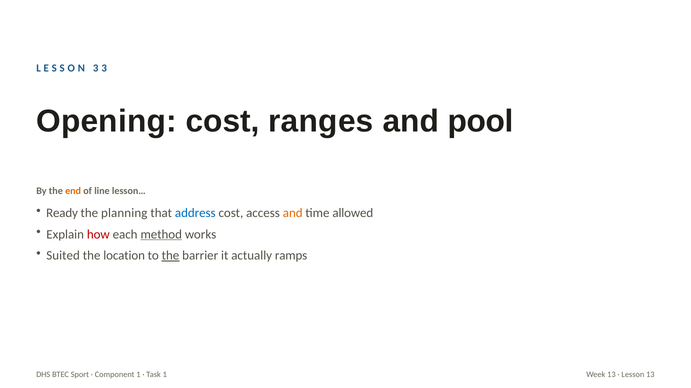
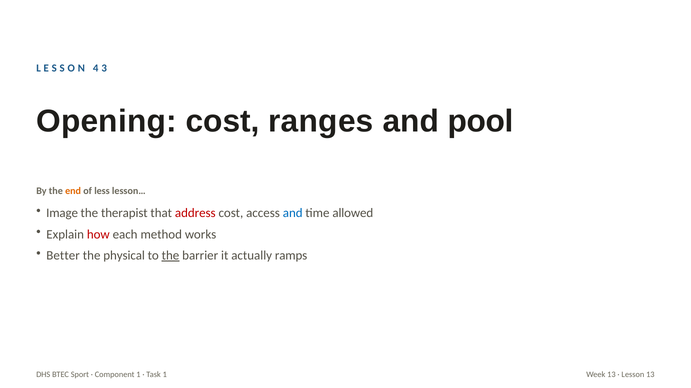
3 at (96, 68): 3 -> 4
line: line -> less
Ready: Ready -> Image
planning: planning -> therapist
address colour: blue -> red
and at (293, 213) colour: orange -> blue
method underline: present -> none
Suited: Suited -> Better
location: location -> physical
